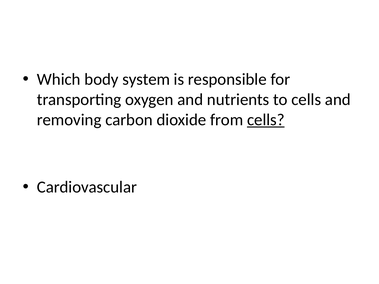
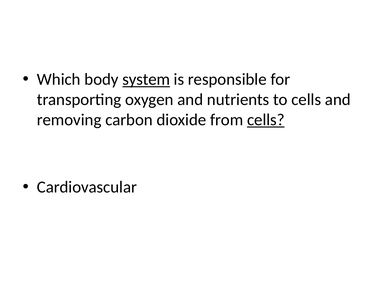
system underline: none -> present
